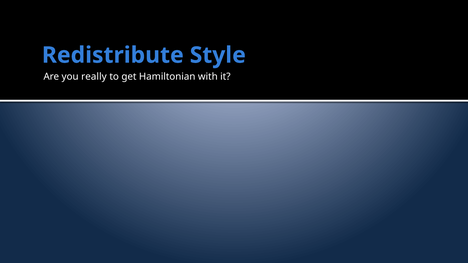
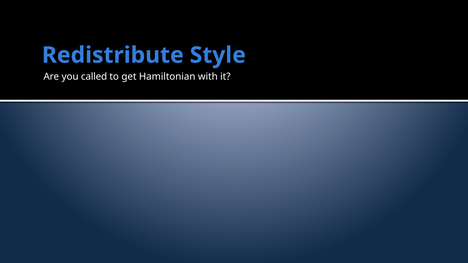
really: really -> called
